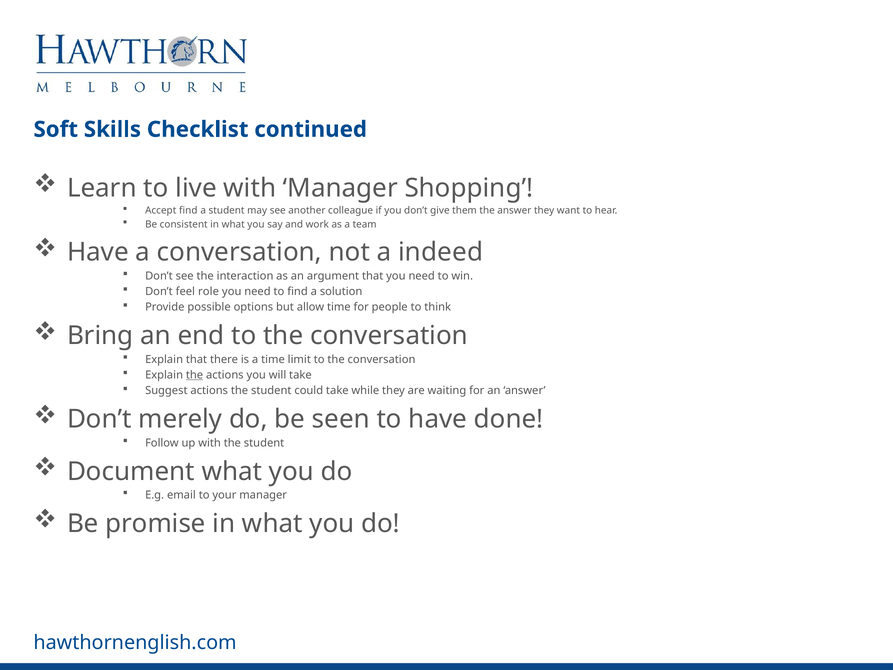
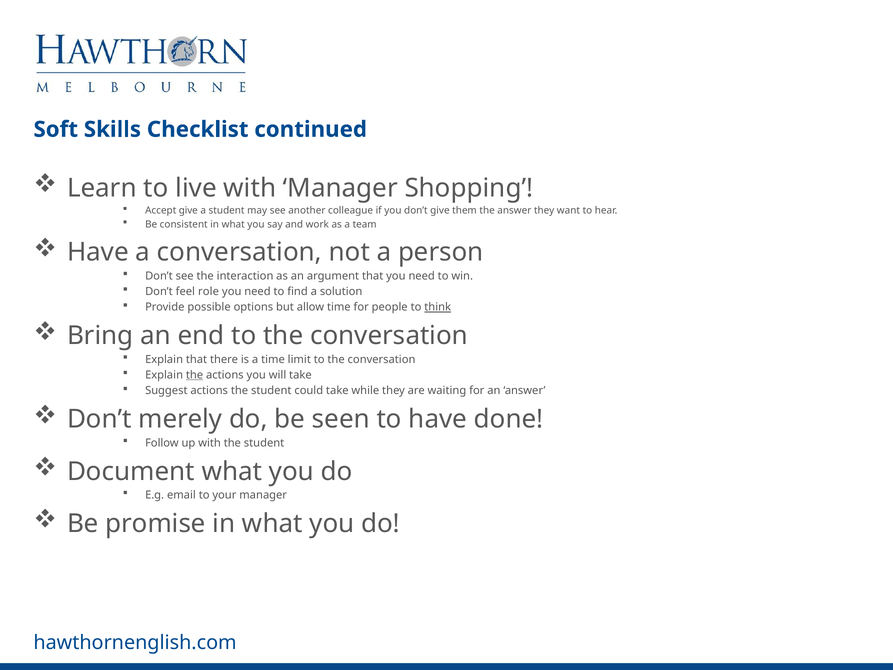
Accept find: find -> give
indeed: indeed -> person
think underline: none -> present
